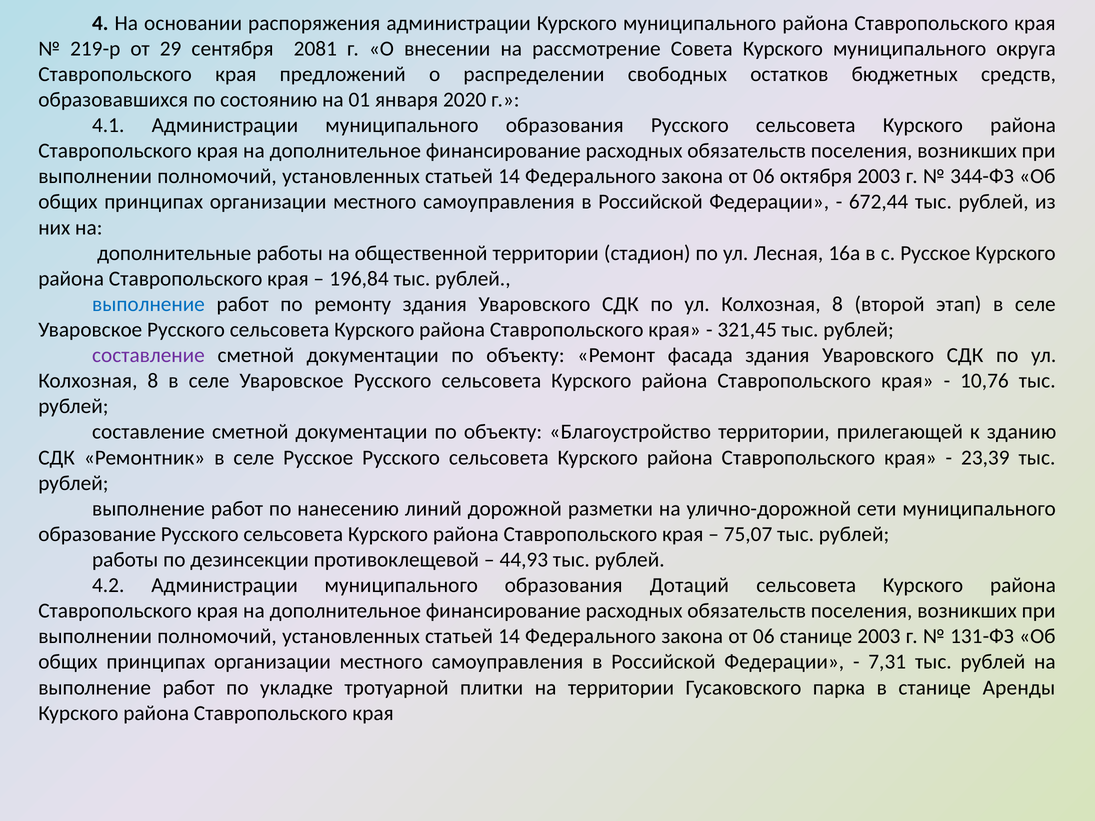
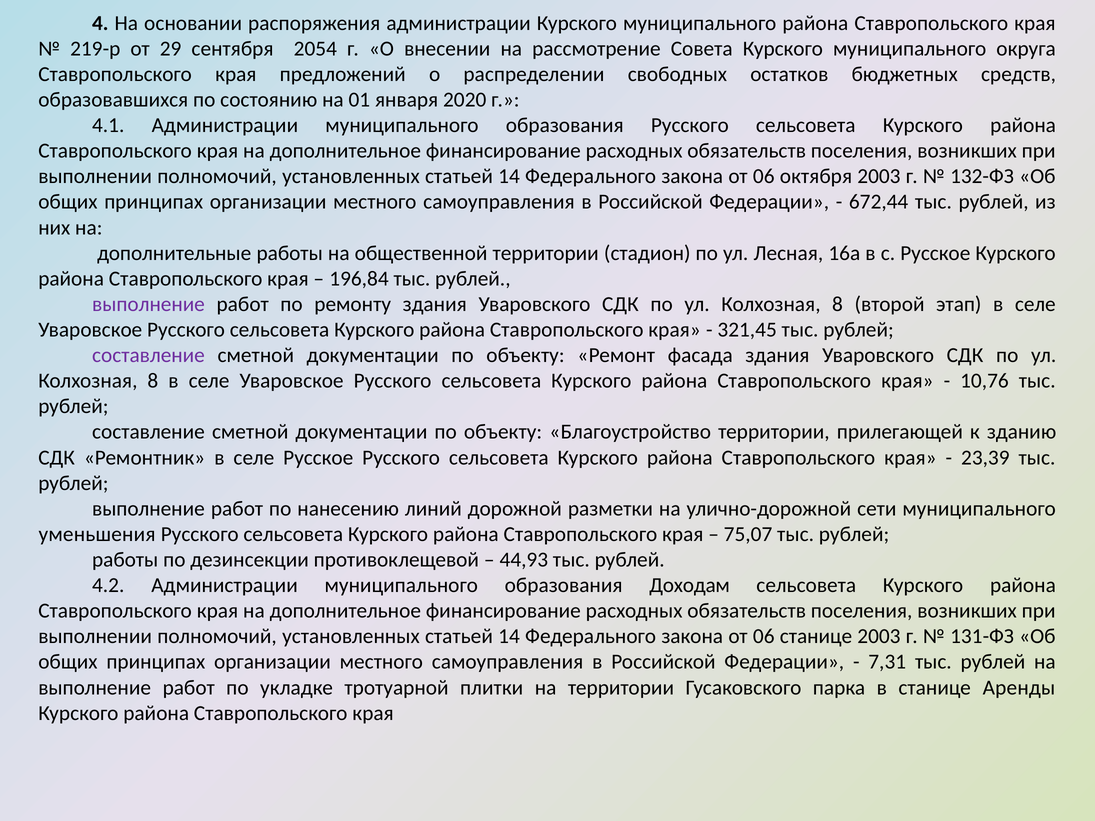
2081: 2081 -> 2054
344-ФЗ: 344-ФЗ -> 132-ФЗ
выполнение at (148, 304) colour: blue -> purple
образование: образование -> уменьшения
Дотаций: Дотаций -> Доходам
